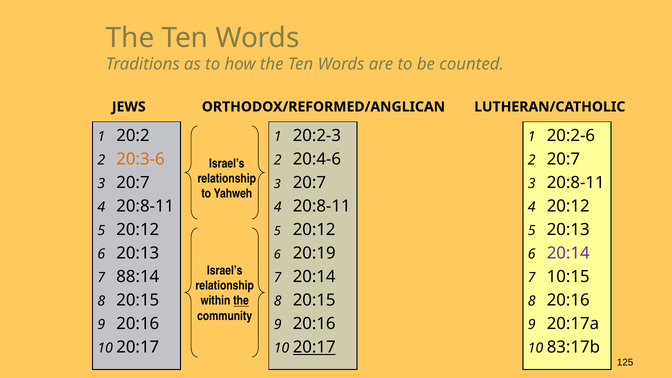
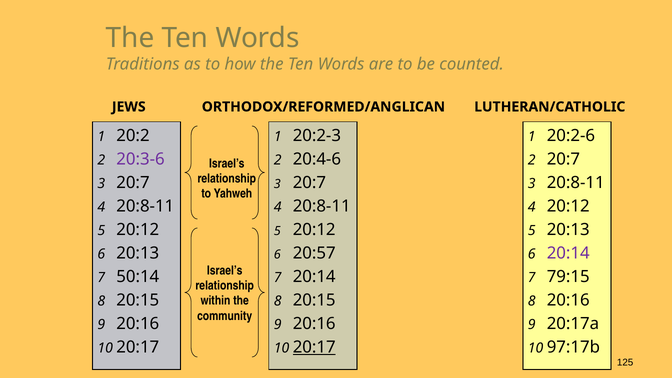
20:3-6 colour: orange -> purple
20:19: 20:19 -> 20:57
88:14: 88:14 -> 50:14
10:15: 10:15 -> 79:15
the at (241, 301) underline: present -> none
83:17b: 83:17b -> 97:17b
